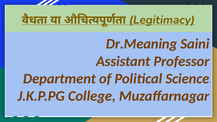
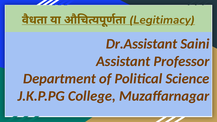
Dr.Meaning: Dr.Meaning -> Dr.Assistant
